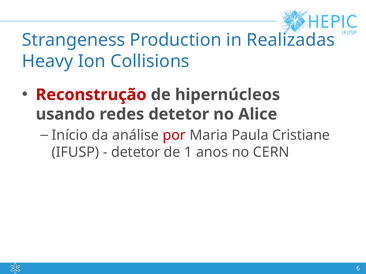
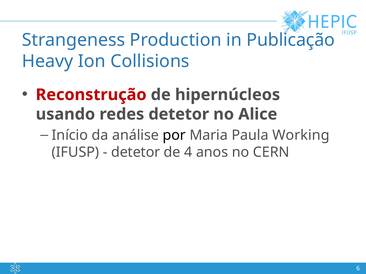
Realizadas: Realizadas -> Publicação
por colour: red -> black
Cristiane: Cristiane -> Working
1: 1 -> 4
